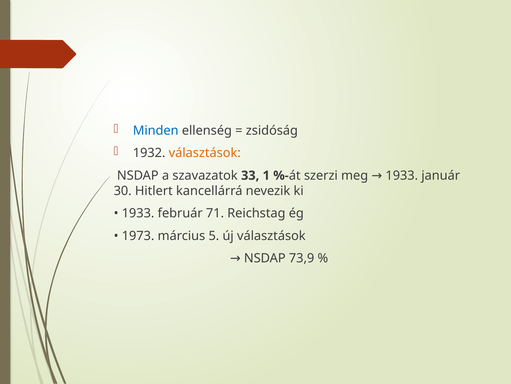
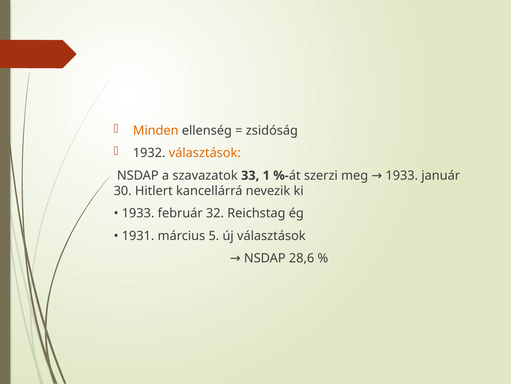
Minden colour: blue -> orange
71: 71 -> 32
1973: 1973 -> 1931
73,9: 73,9 -> 28,6
